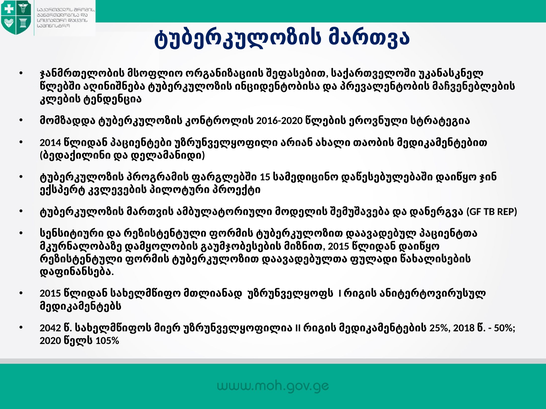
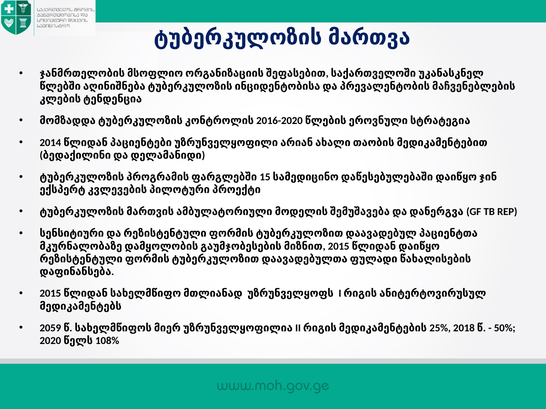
2042: 2042 -> 2059
105%: 105% -> 108%
